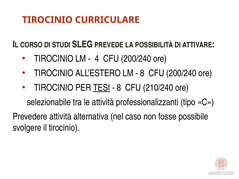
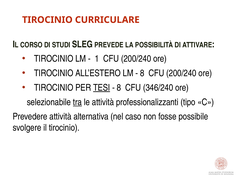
4: 4 -> 1
210/240: 210/240 -> 346/240
tra underline: none -> present
